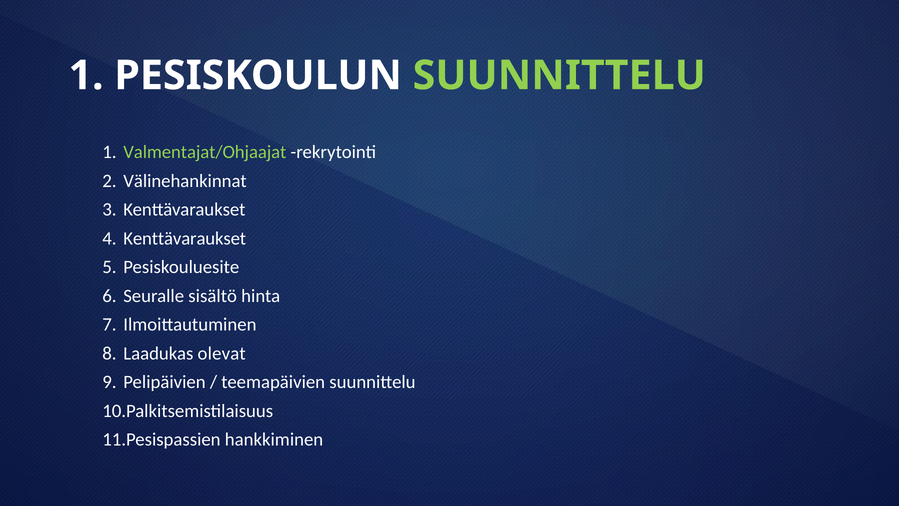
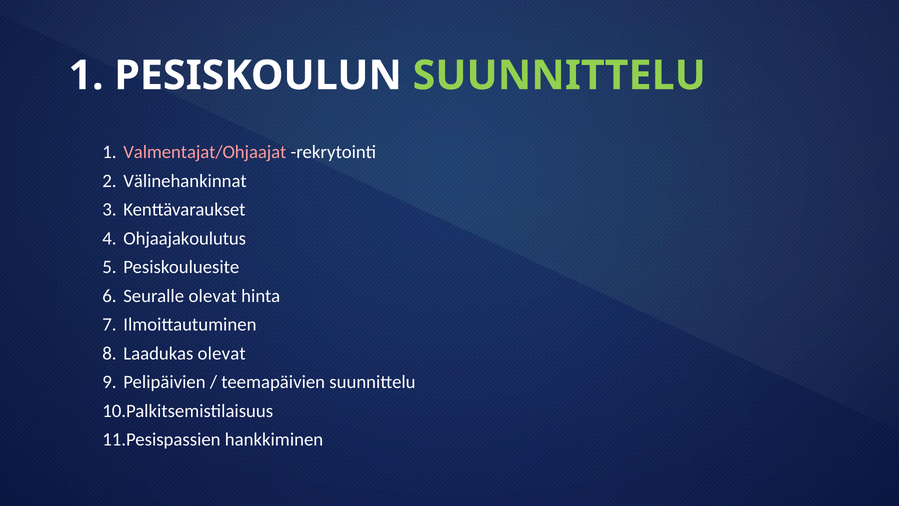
Valmentajat/Ohjaajat colour: light green -> pink
Kenttävaraukset at (185, 238): Kenttävaraukset -> Ohjaajakoulutus
Seuralle sisältö: sisältö -> olevat
